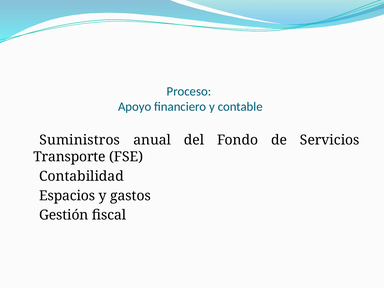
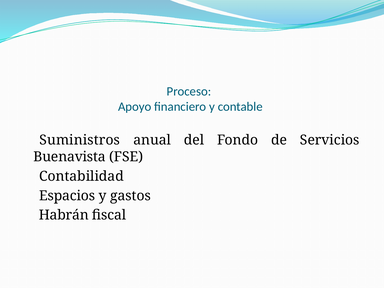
Transporte: Transporte -> Buenavista
Gestión: Gestión -> Habrán
